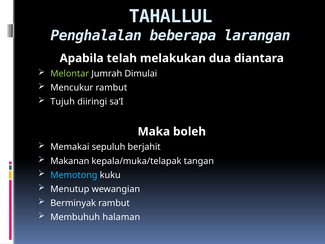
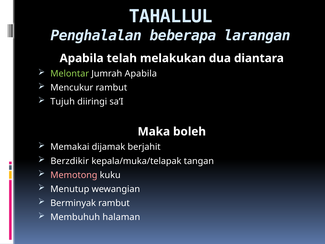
Jumrah Dimulai: Dimulai -> Apabila
sepuluh: sepuluh -> dijamak
Makanan: Makanan -> Berzdikir
Memotong colour: light blue -> pink
